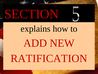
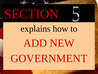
RATIFICATION: RATIFICATION -> GOVERNMENT
